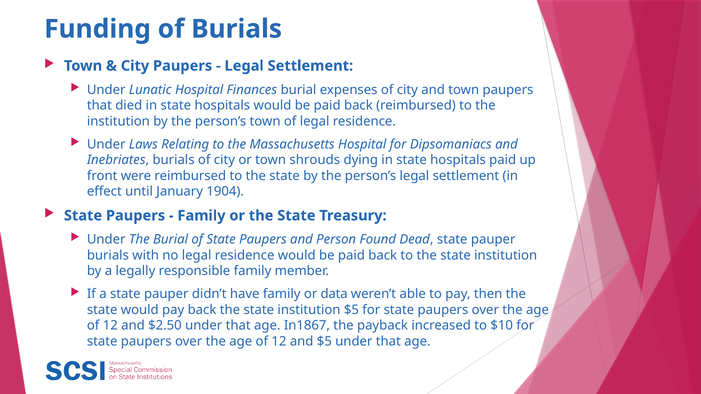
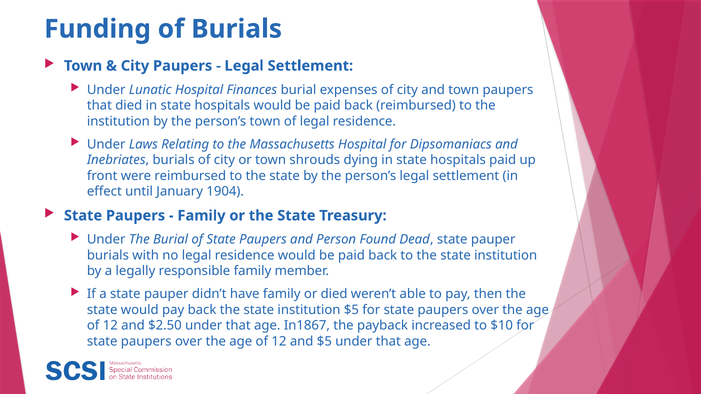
or data: data -> died
